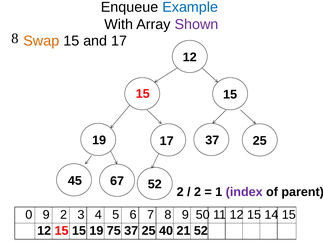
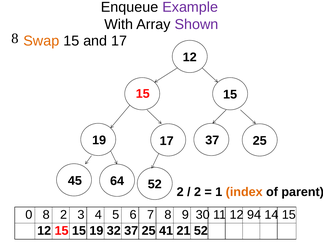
Example colour: blue -> purple
67: 67 -> 64
index colour: purple -> orange
0 9: 9 -> 8
50: 50 -> 30
11 12 15: 15 -> 94
75: 75 -> 32
40: 40 -> 41
